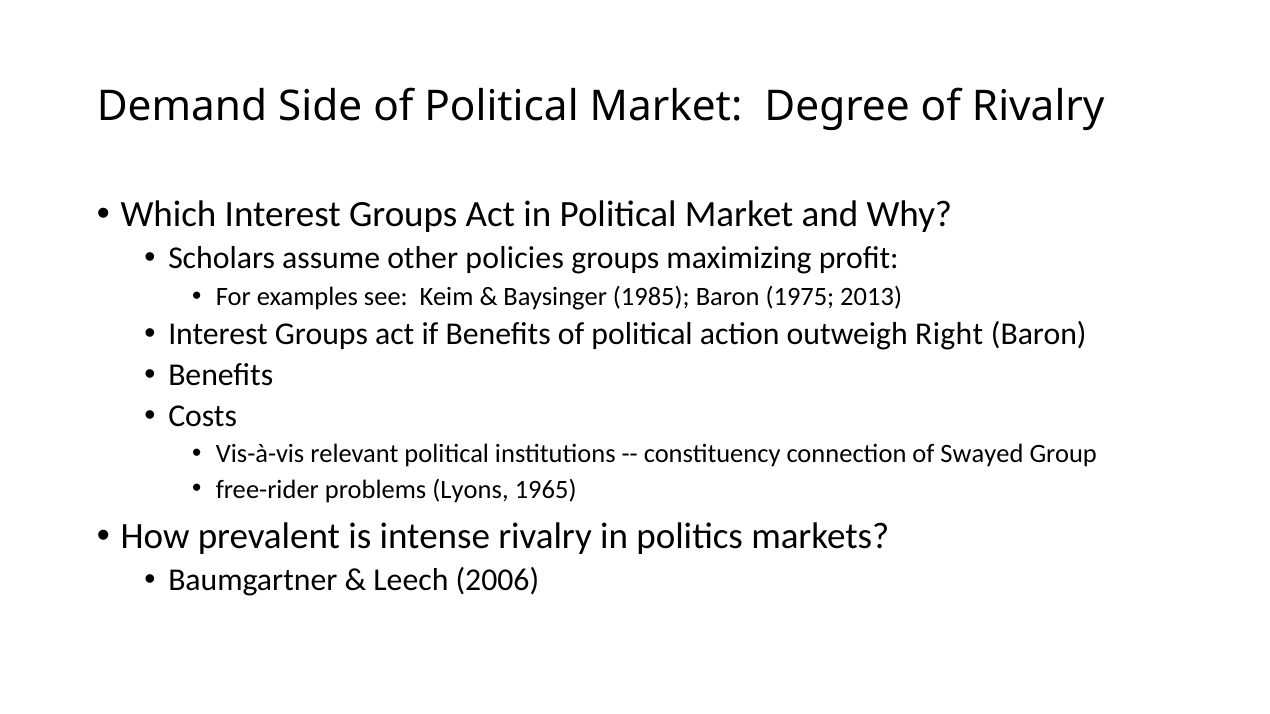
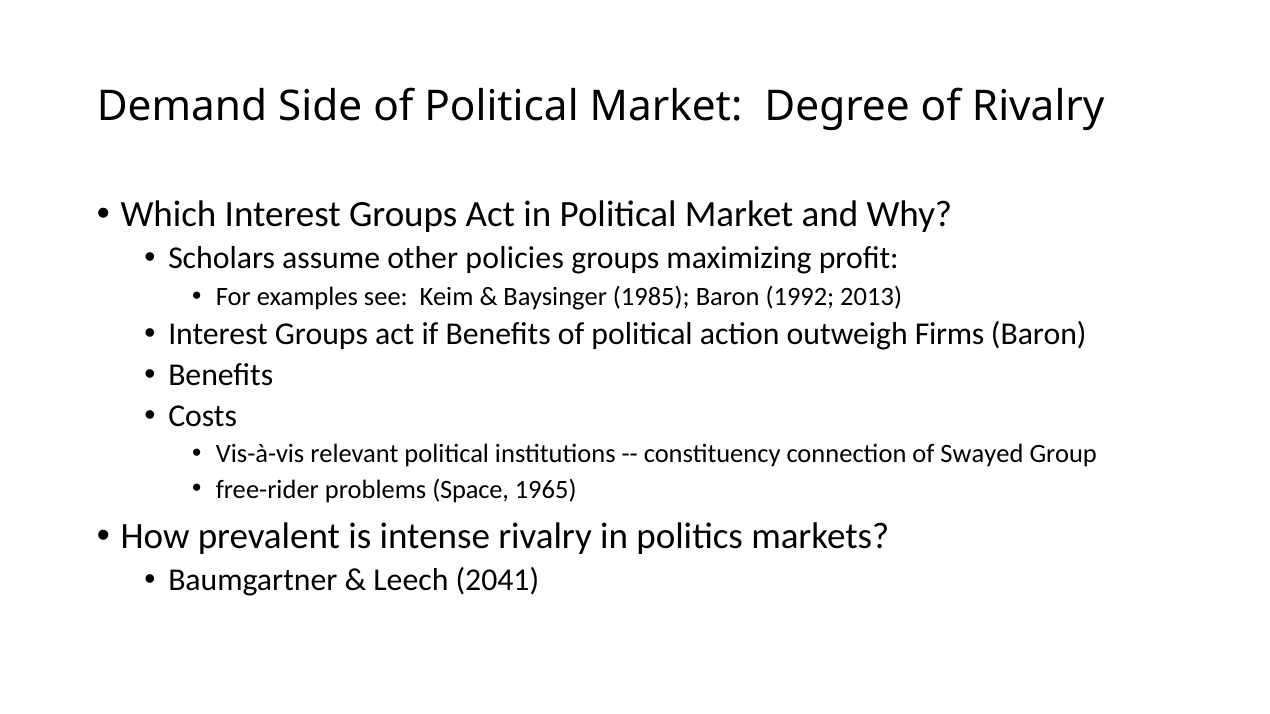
1975: 1975 -> 1992
Right: Right -> Firms
Lyons: Lyons -> Space
2006: 2006 -> 2041
